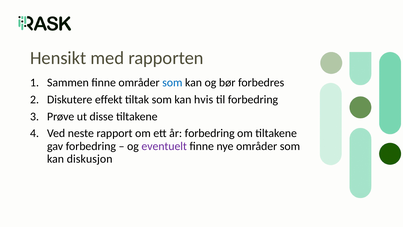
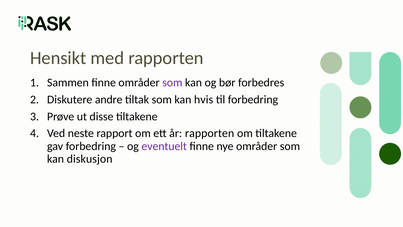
som at (172, 83) colour: blue -> purple
effekt: effekt -> andre
år forbedring: forbedring -> rapporten
